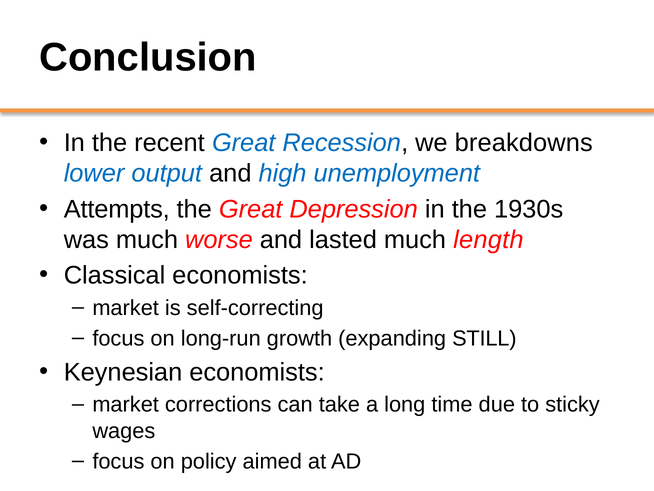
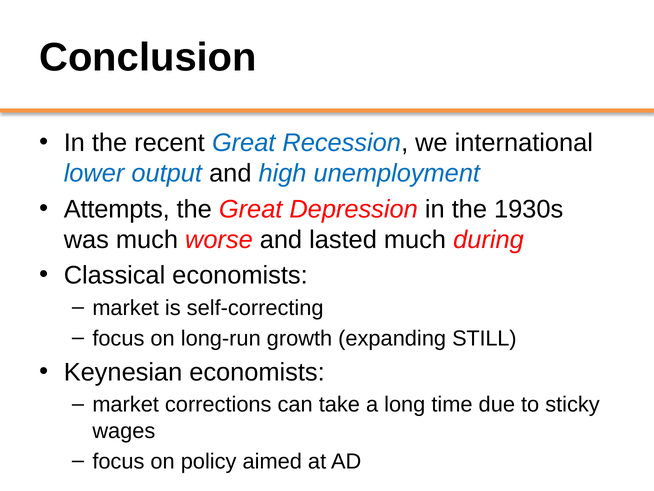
breakdowns: breakdowns -> international
length: length -> during
